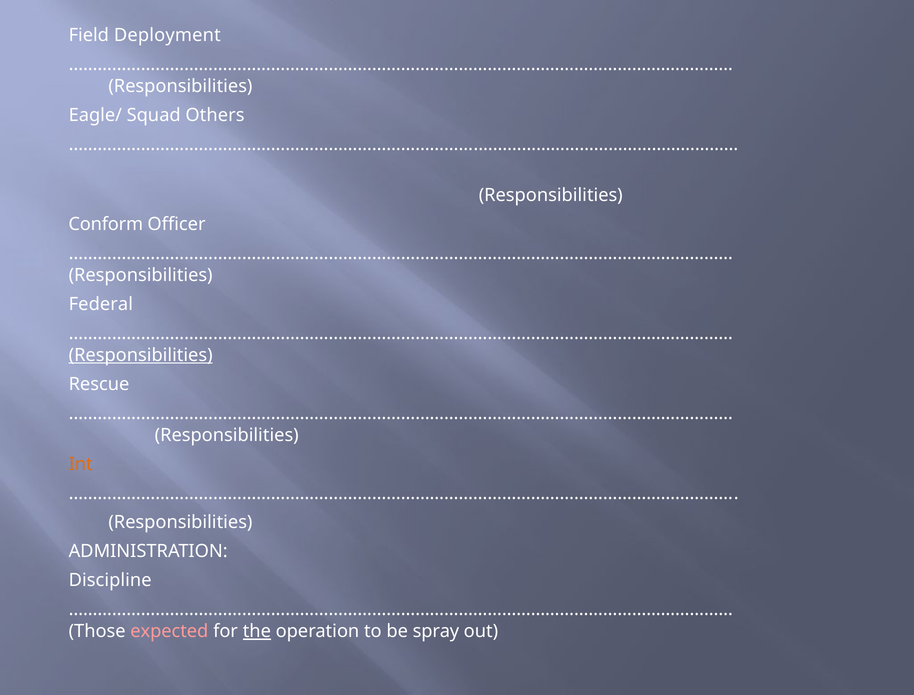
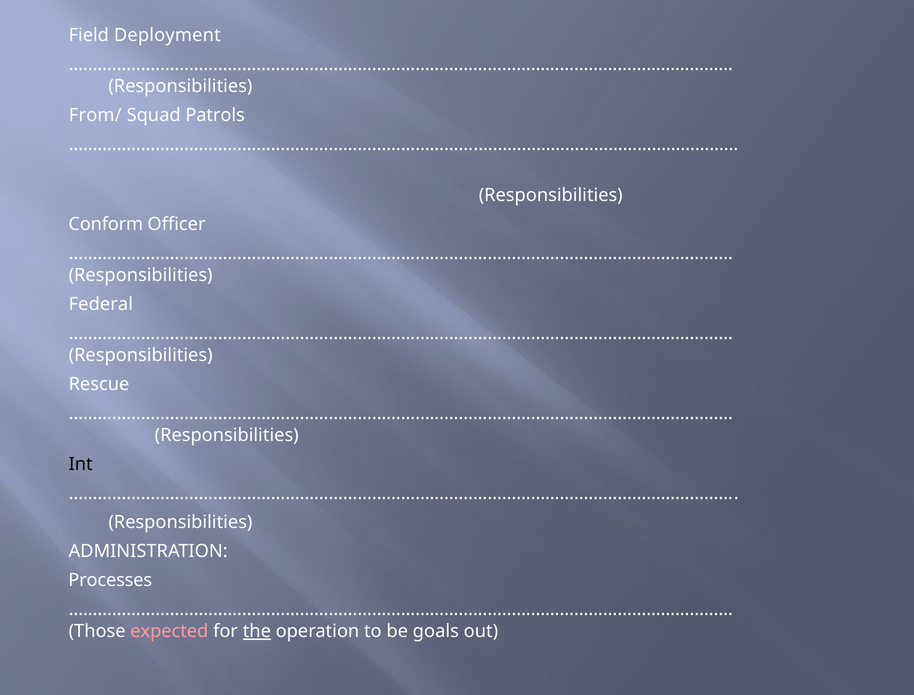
Eagle/: Eagle/ -> From/
Others: Others -> Patrols
Responsibilities at (141, 355) underline: present -> none
Int colour: orange -> black
Discipline: Discipline -> Processes
spray: spray -> goals
